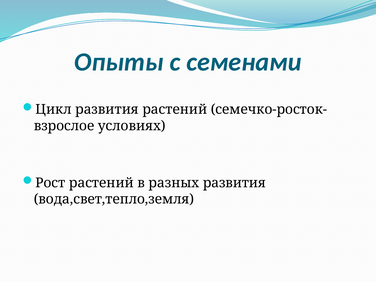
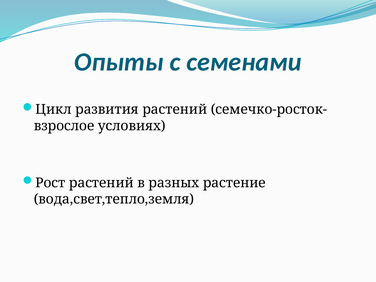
разных развития: развития -> растение
